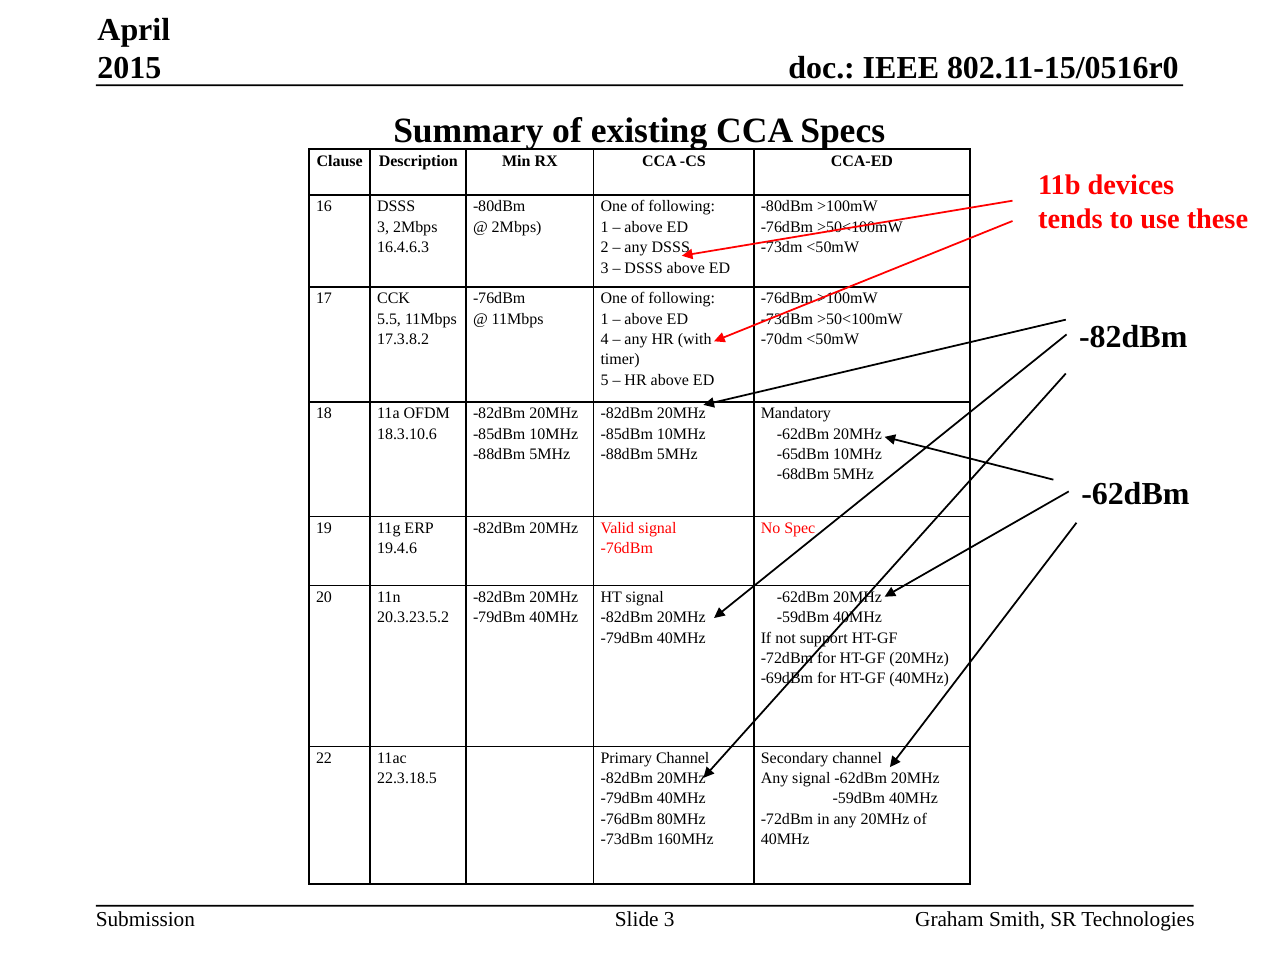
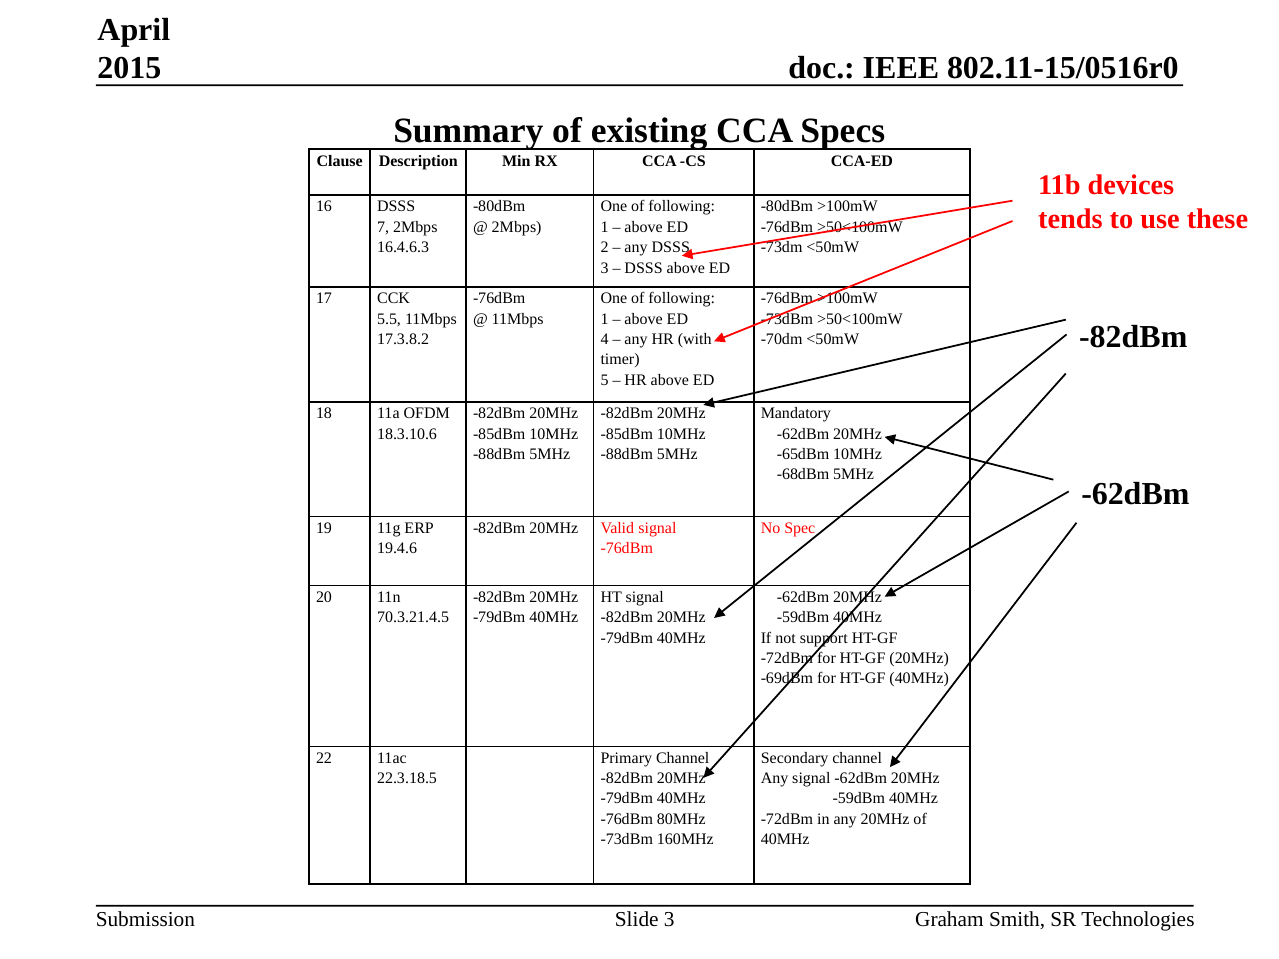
3 at (383, 227): 3 -> 7
20.3.23.5.2: 20.3.23.5.2 -> 70.3.21.4.5
